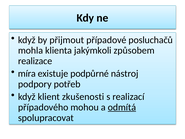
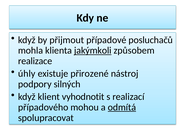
jakýmkoli underline: none -> present
míra: míra -> úhly
podpůrné: podpůrné -> přirozené
potřeb: potřeb -> silných
zkušenosti: zkušenosti -> vyhodnotit
